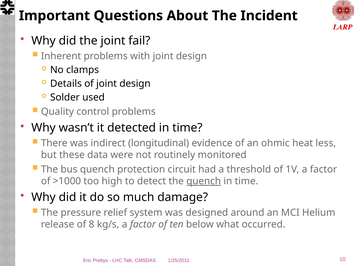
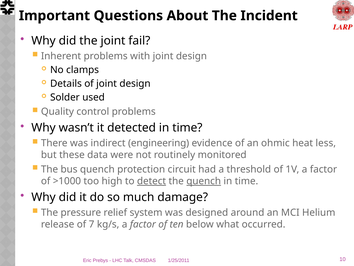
longitudinal: longitudinal -> engineering
detect underline: none -> present
8: 8 -> 7
